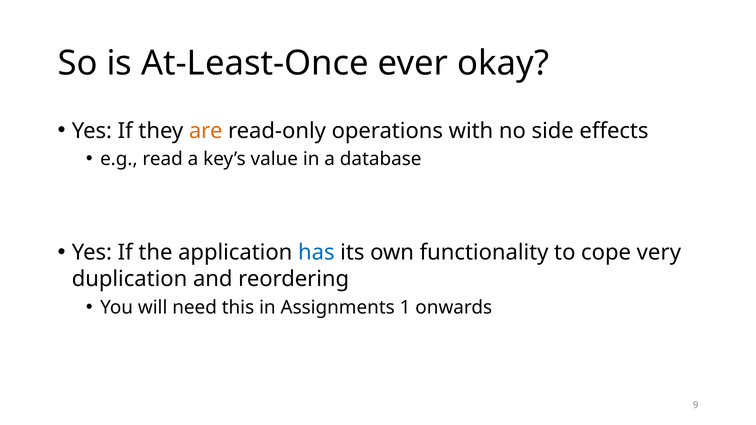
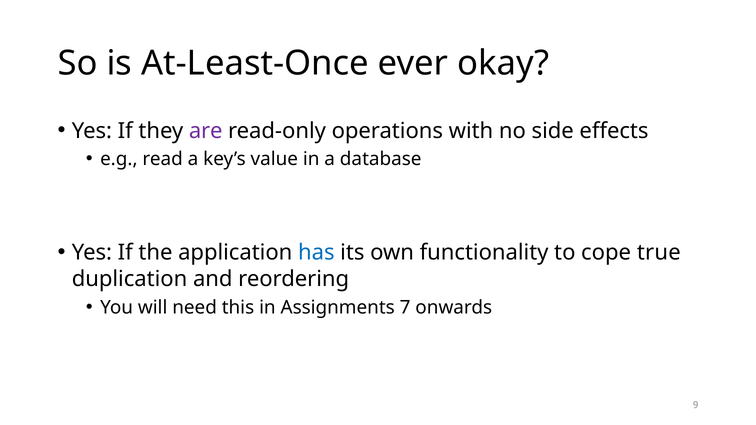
are colour: orange -> purple
very: very -> true
1: 1 -> 7
